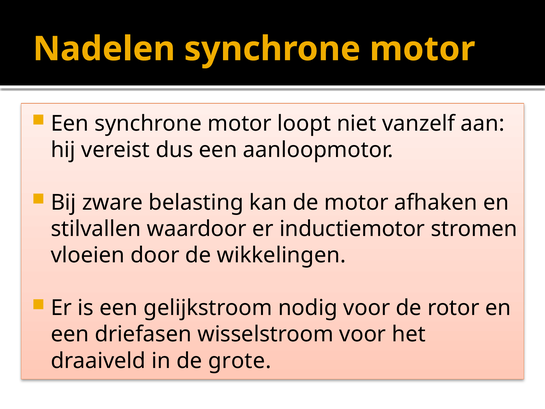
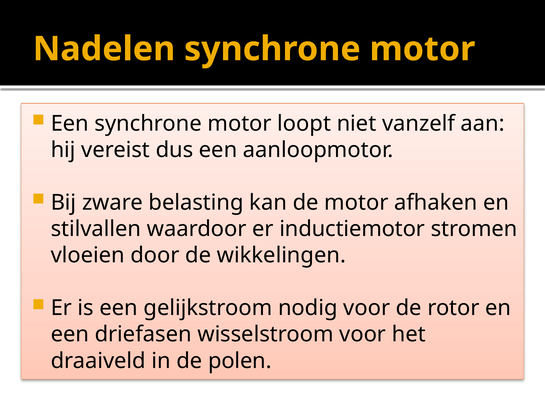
grote: grote -> polen
